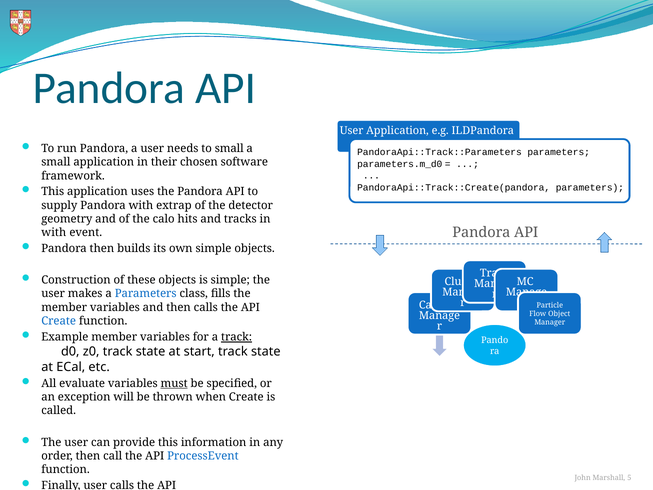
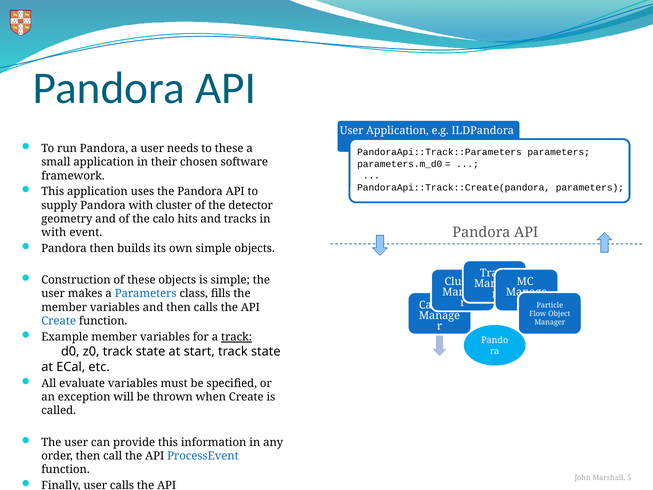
to small: small -> these
with extrap: extrap -> cluster
must underline: present -> none
